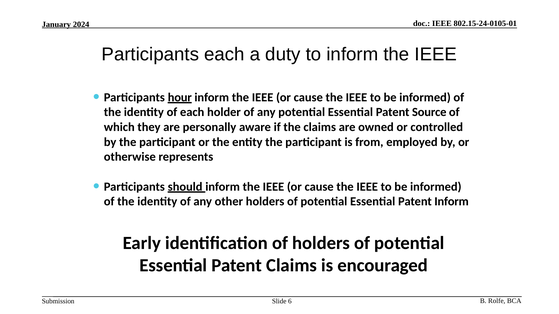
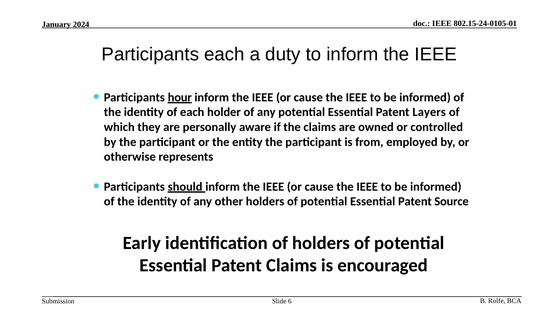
Source: Source -> Layers
Patent Inform: Inform -> Source
